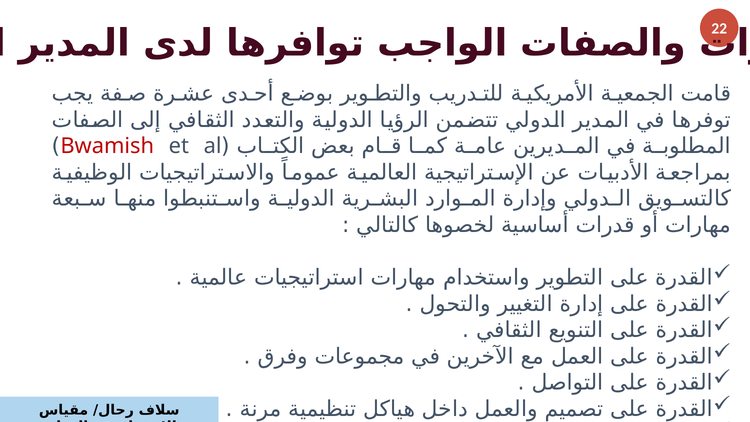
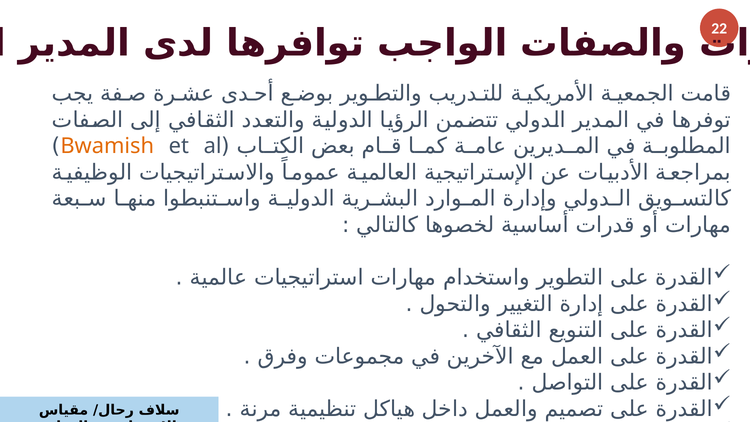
Bwamish colour: red -> orange
